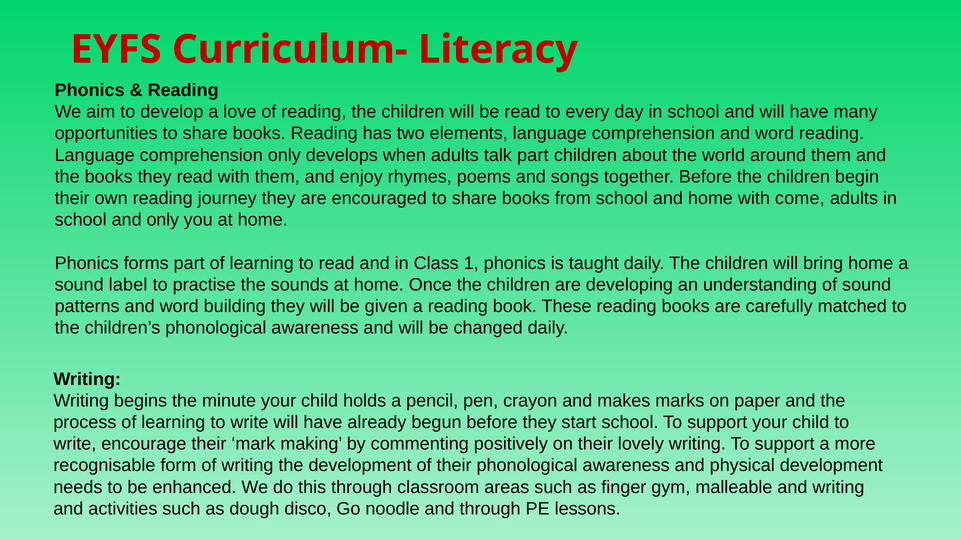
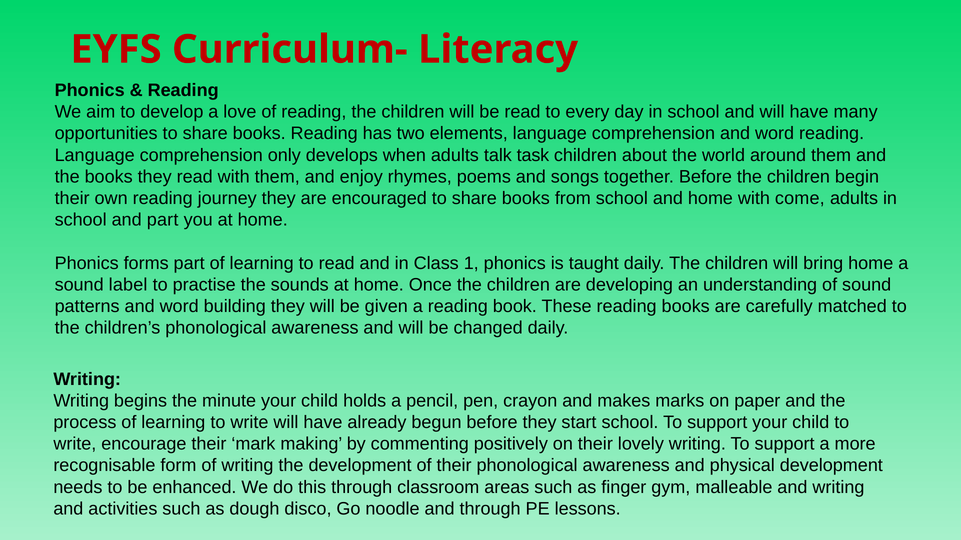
talk part: part -> task
and only: only -> part
